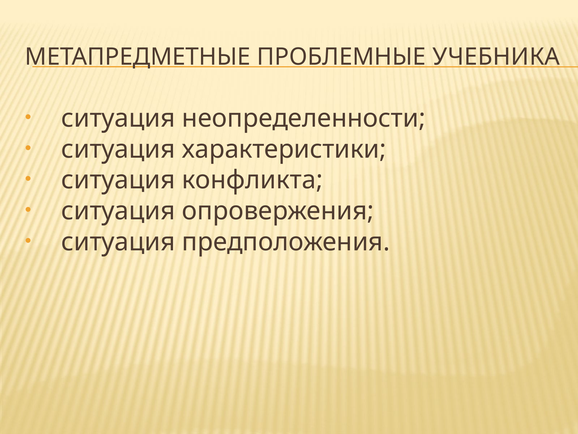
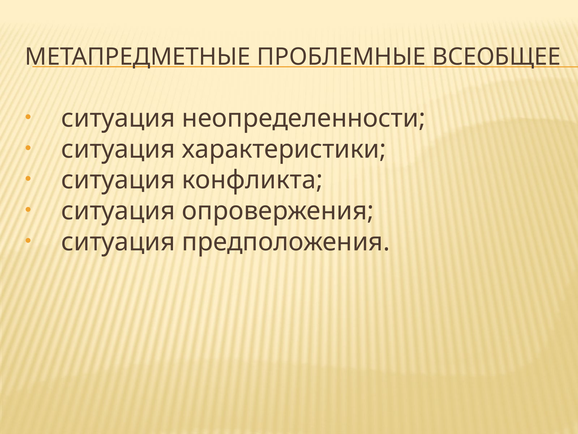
УЧЕБНИКА: УЧЕБНИКА -> ВСЕОБЩЕЕ
